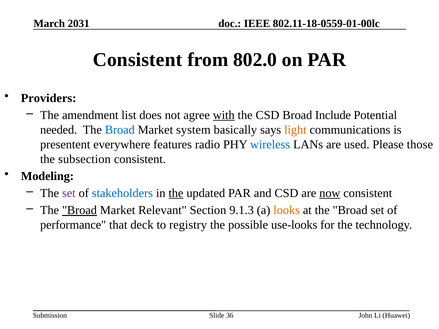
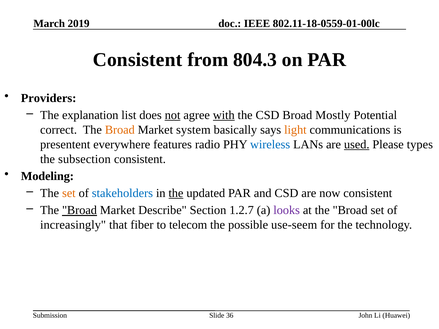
2031: 2031 -> 2019
802.0: 802.0 -> 804.3
amendment: amendment -> explanation
not underline: none -> present
Include: Include -> Mostly
needed: needed -> correct
Broad at (120, 130) colour: blue -> orange
used underline: none -> present
those: those -> types
set at (69, 193) colour: purple -> orange
now underline: present -> none
Relevant: Relevant -> Describe
9.1.3: 9.1.3 -> 1.2.7
looks colour: orange -> purple
performance: performance -> increasingly
deck: deck -> fiber
registry: registry -> telecom
use-looks: use-looks -> use-seem
